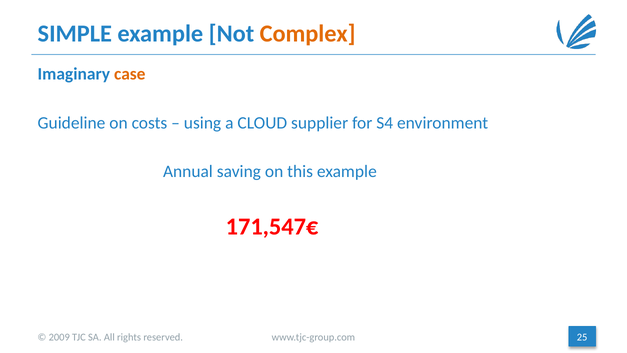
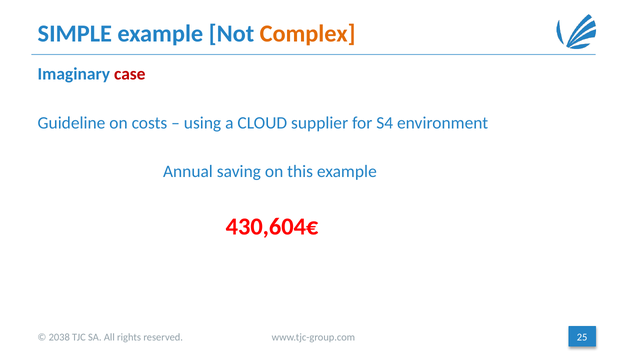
case colour: orange -> red
171,547€: 171,547€ -> 430,604€
2009: 2009 -> 2038
